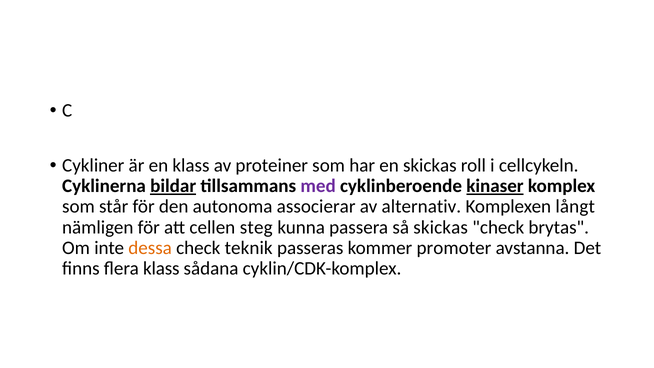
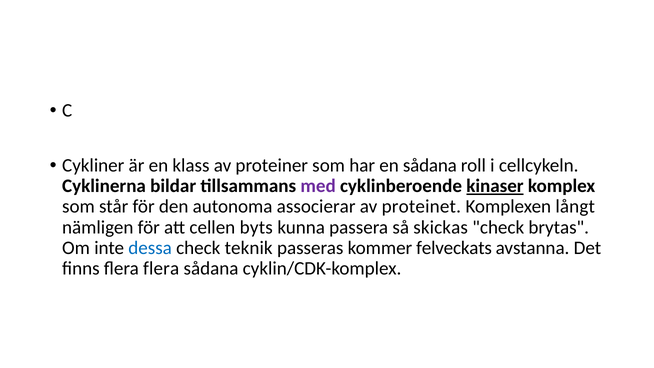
en skickas: skickas -> sådana
bildar underline: present -> none
alternativ: alternativ -> proteinet
steg: steg -> byts
dessa colour: orange -> blue
promoter: promoter -> felveckats
flera klass: klass -> flera
